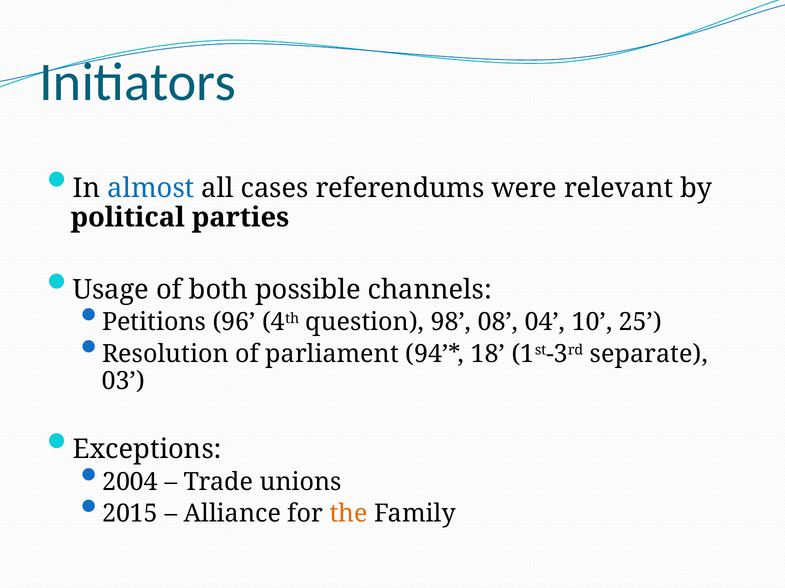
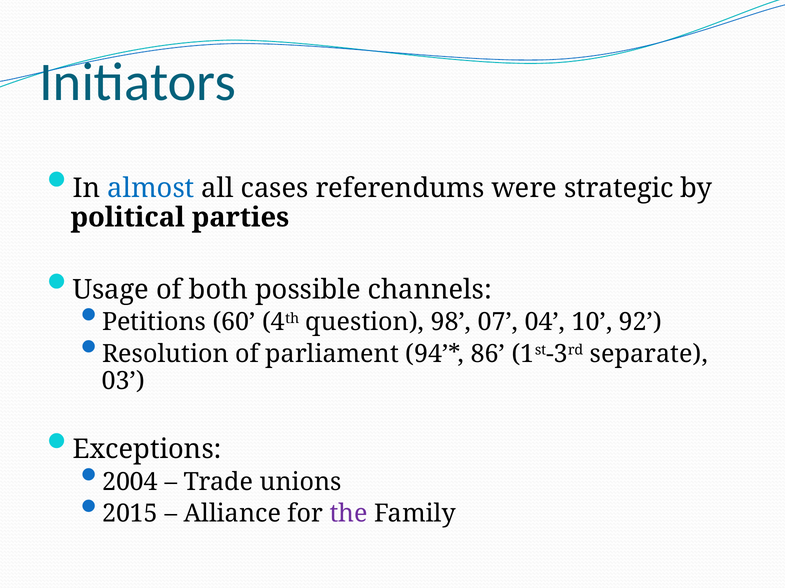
relevant: relevant -> strategic
96: 96 -> 60
08: 08 -> 07
25: 25 -> 92
18: 18 -> 86
the colour: orange -> purple
